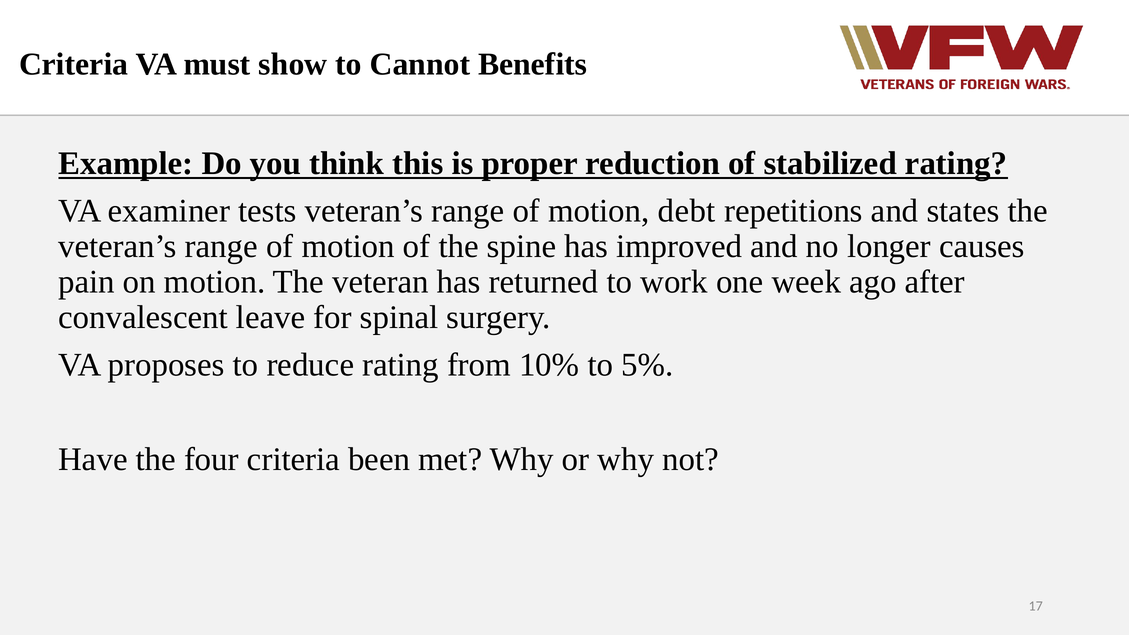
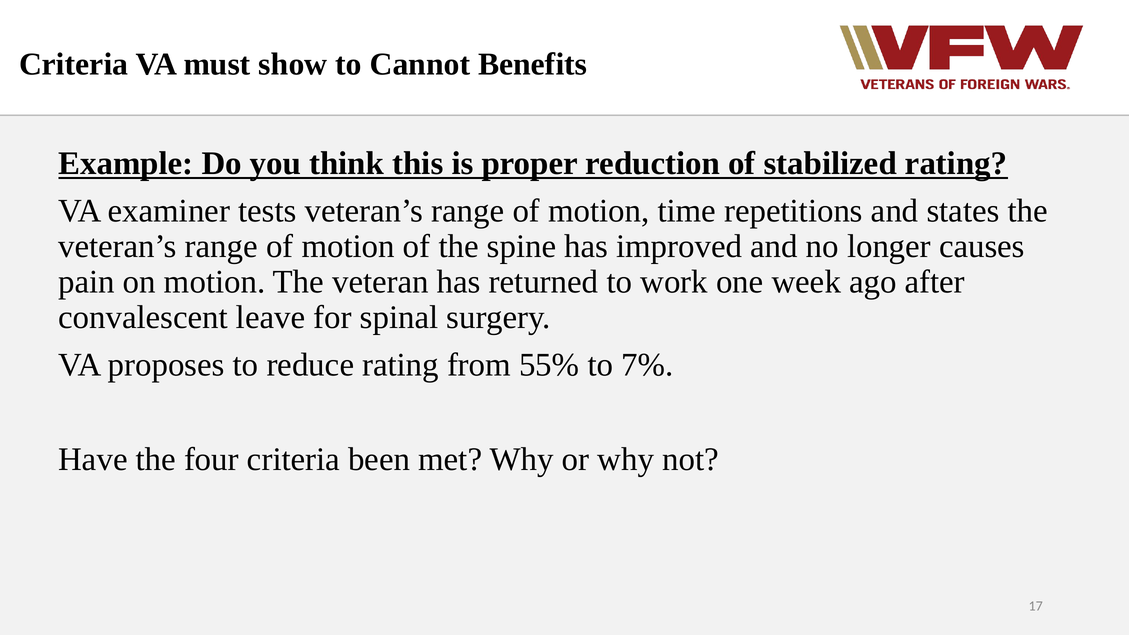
debt: debt -> time
10%: 10% -> 55%
5%: 5% -> 7%
